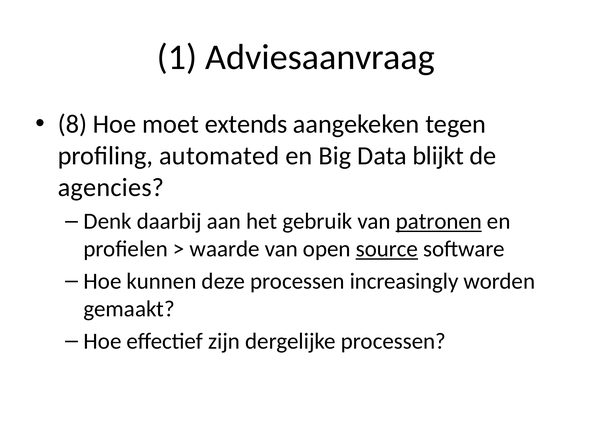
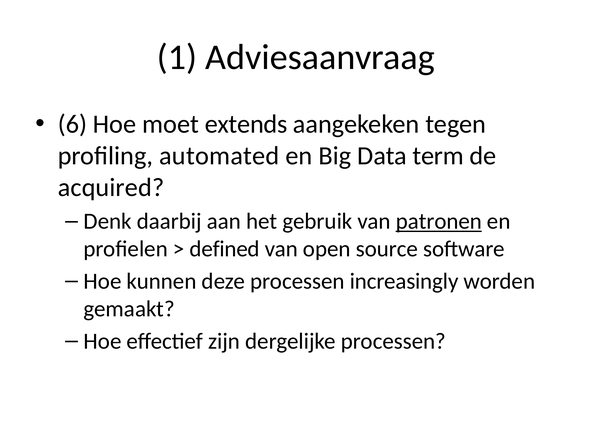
8: 8 -> 6
blijkt: blijkt -> term
agencies: agencies -> acquired
waarde: waarde -> defined
source underline: present -> none
